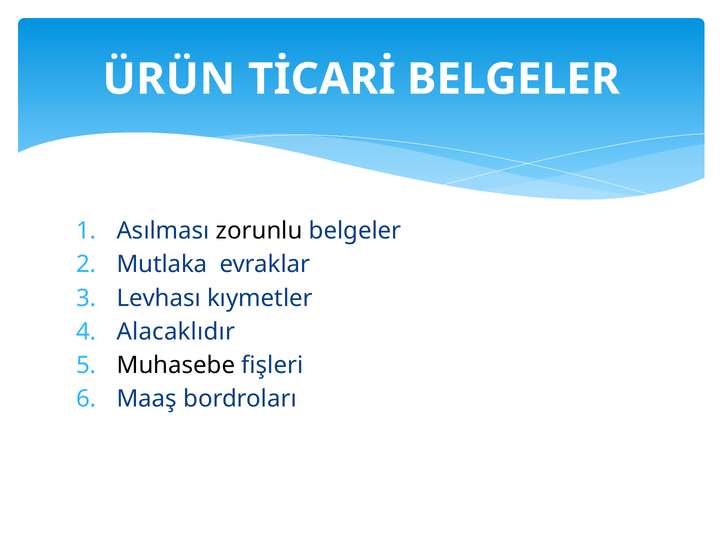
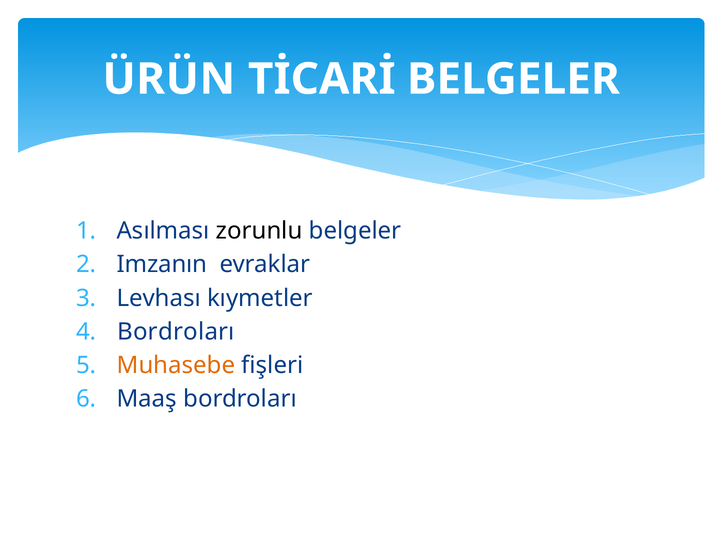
Mutlaka: Mutlaka -> Imzanın
Alacaklıdır at (176, 332): Alacaklıdır -> Bordroları
Muhasebe colour: black -> orange
